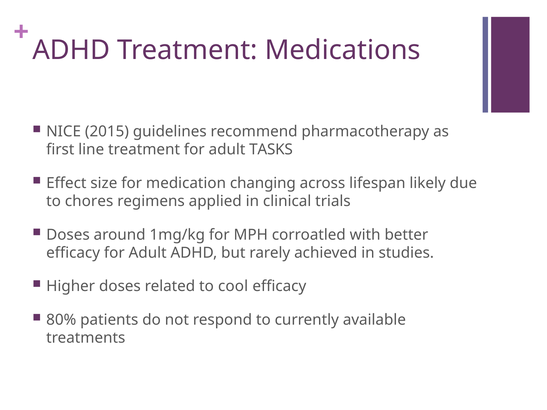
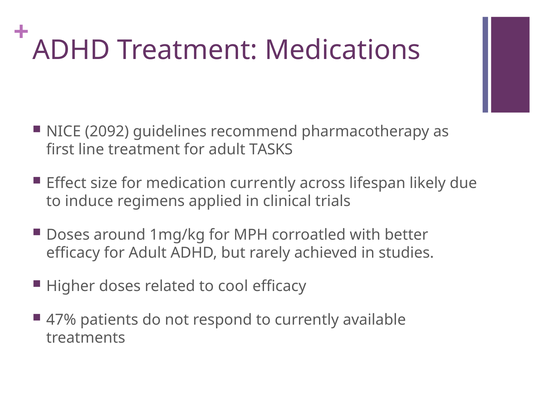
2015: 2015 -> 2092
medication changing: changing -> currently
chores: chores -> induce
80%: 80% -> 47%
